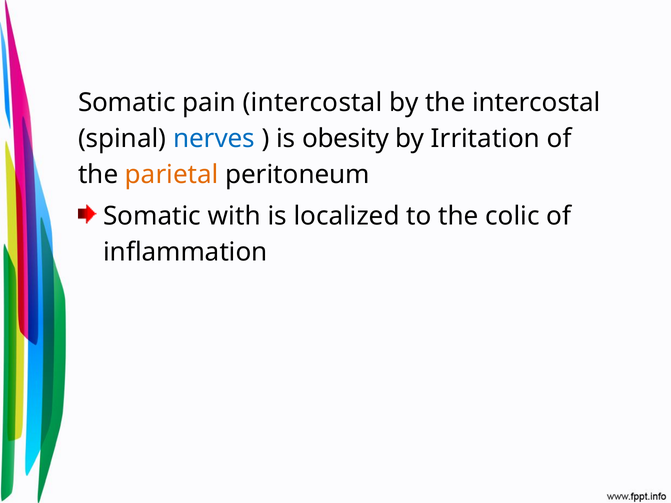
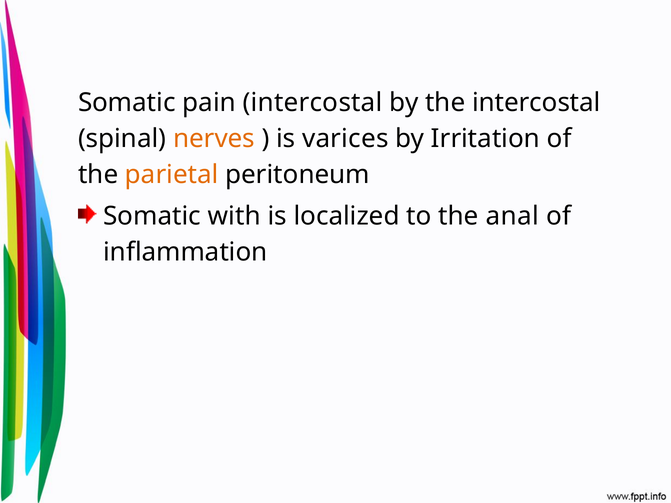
nerves colour: blue -> orange
obesity: obesity -> varices
colic: colic -> anal
